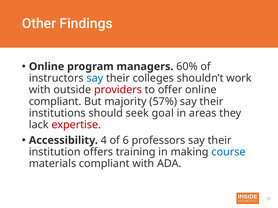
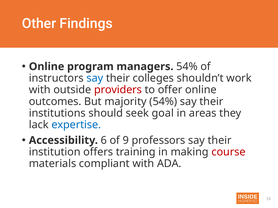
managers 60%: 60% -> 54%
compliant at (55, 102): compliant -> outcomes
majority 57%: 57% -> 54%
expertise colour: red -> blue
4: 4 -> 6
6: 6 -> 9
course colour: blue -> red
